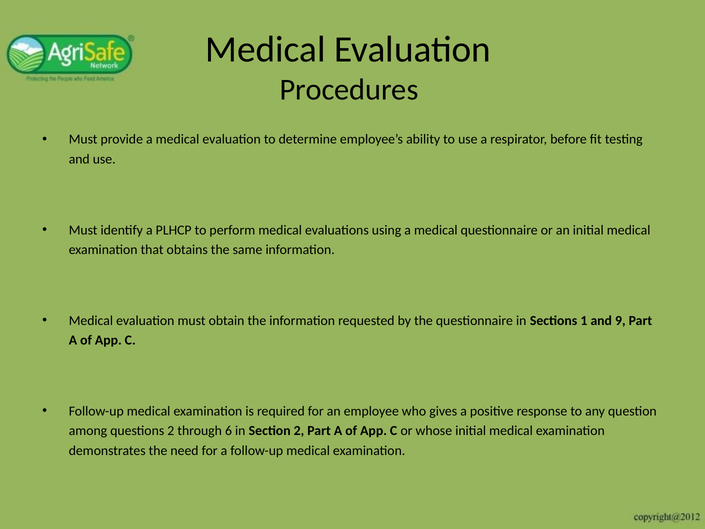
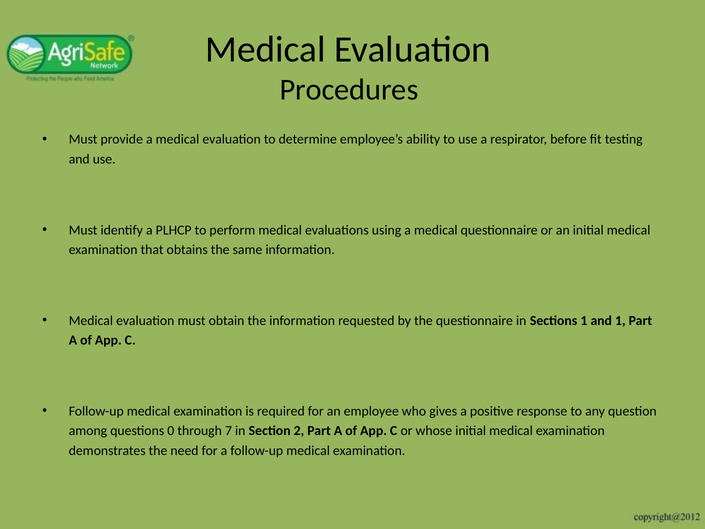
and 9: 9 -> 1
questions 2: 2 -> 0
6: 6 -> 7
